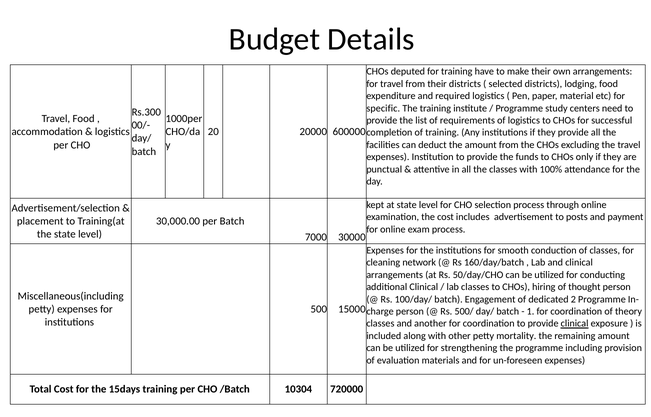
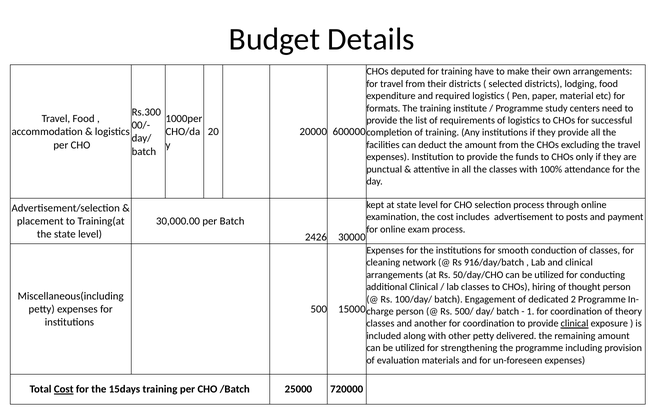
specific: specific -> formats
7000: 7000 -> 2426
160/day/batch: 160/day/batch -> 916/day/batch
mortality: mortality -> delivered
Cost at (64, 390) underline: none -> present
10304: 10304 -> 25000
